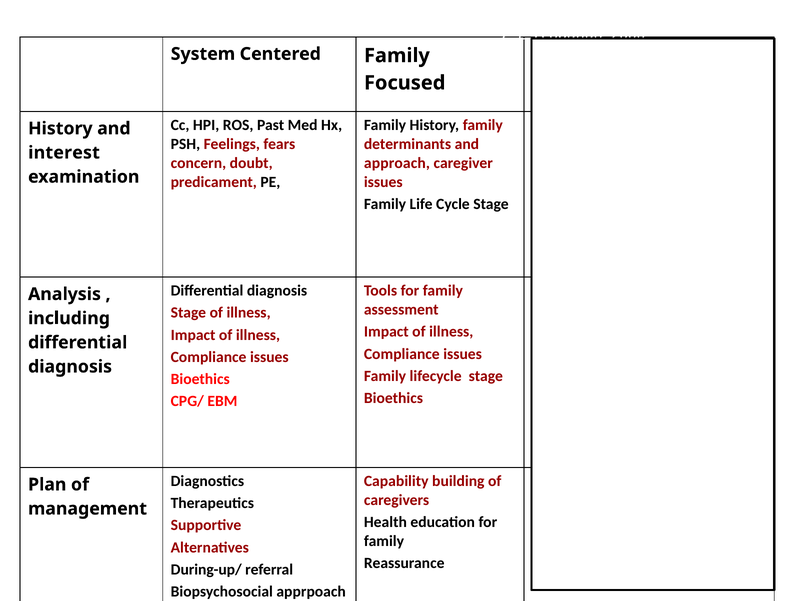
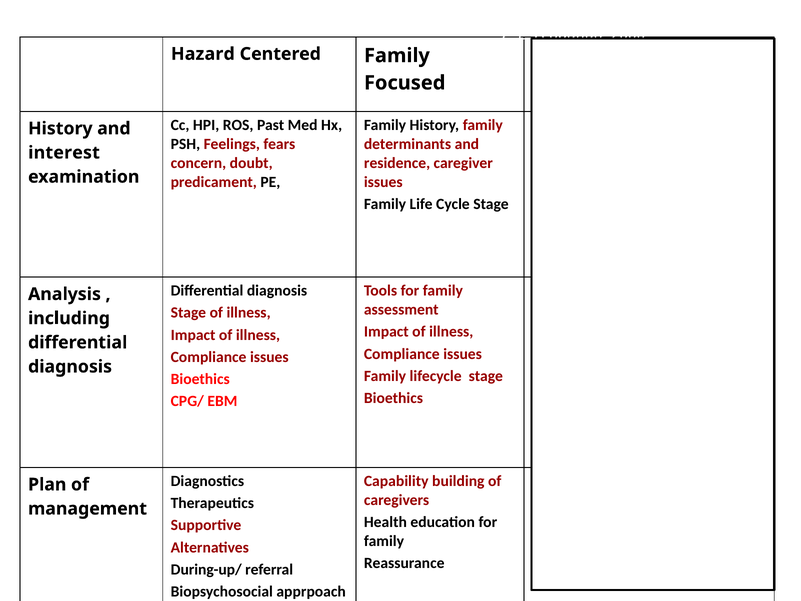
System at (203, 54): System -> Hazard
approach at (397, 163): approach -> residence
